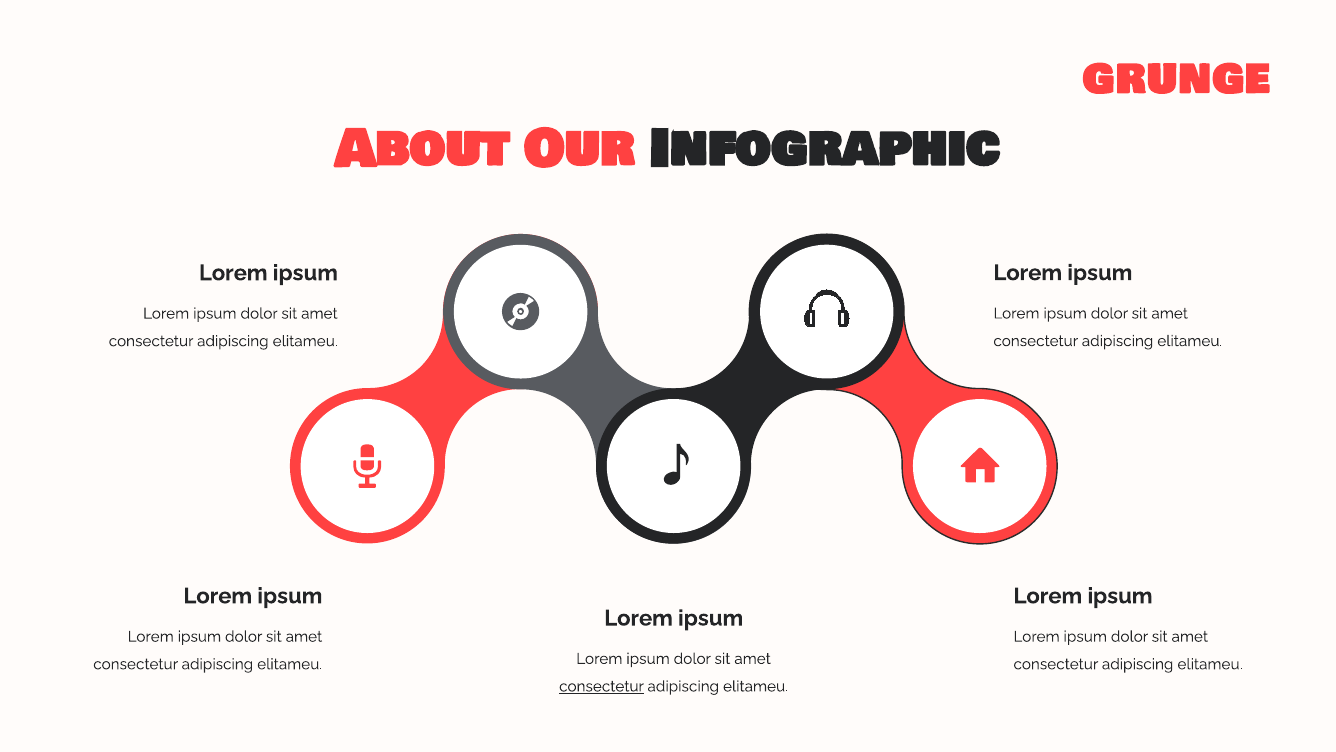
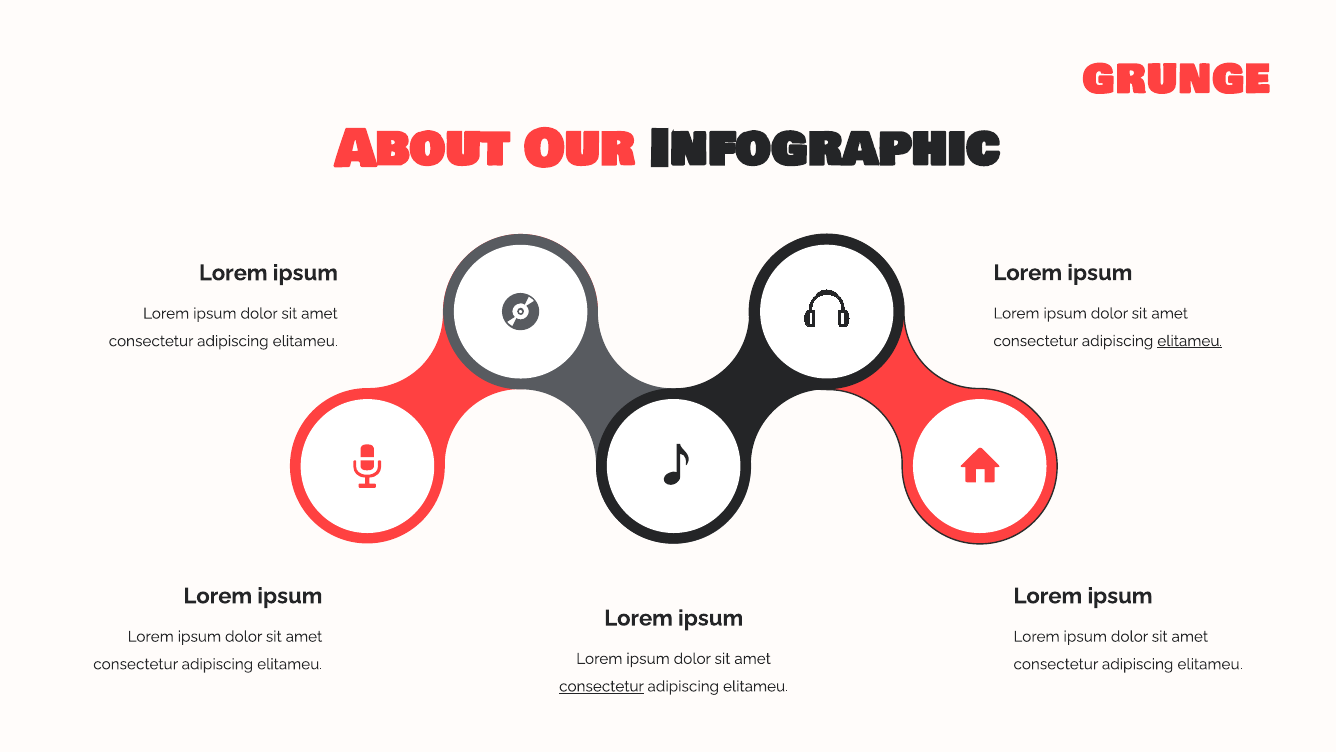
elitameu at (1190, 341) underline: none -> present
